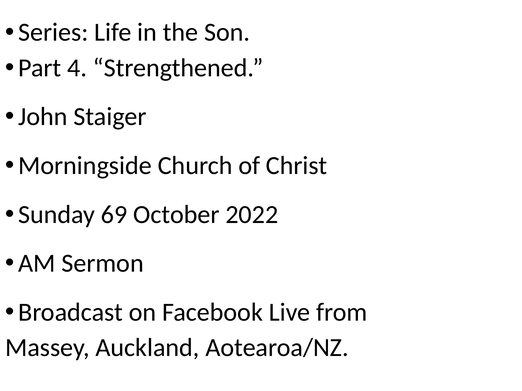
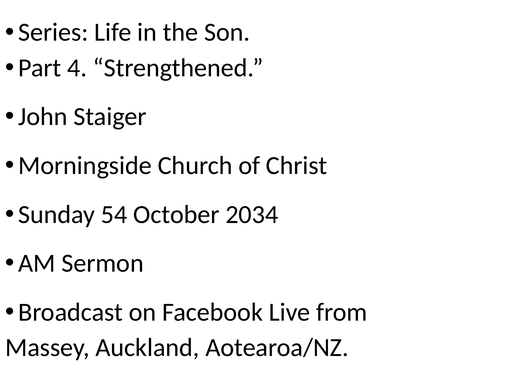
69: 69 -> 54
2022: 2022 -> 2034
